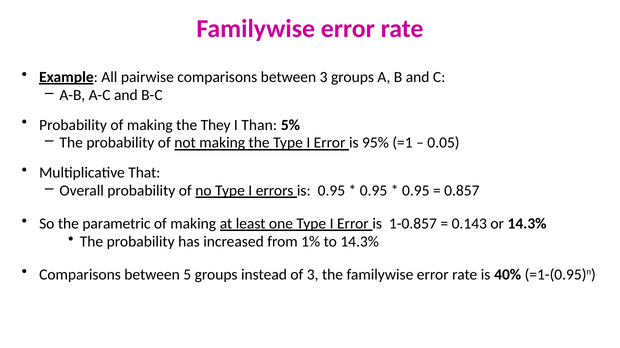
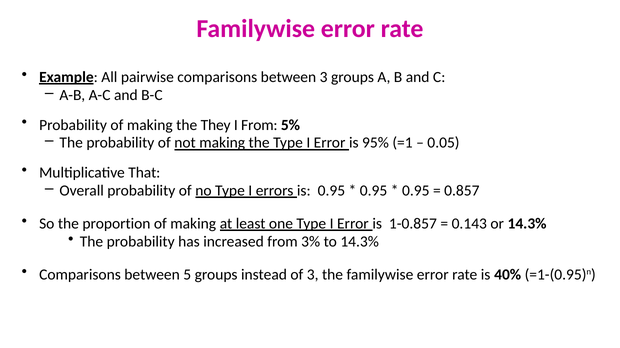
I Than: Than -> From
parametric: parametric -> proportion
1%: 1% -> 3%
